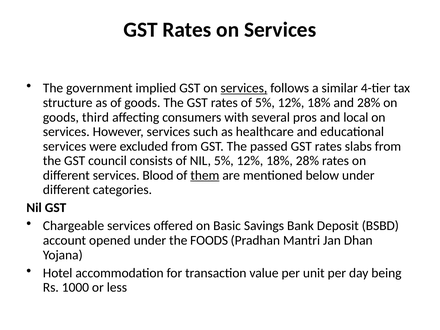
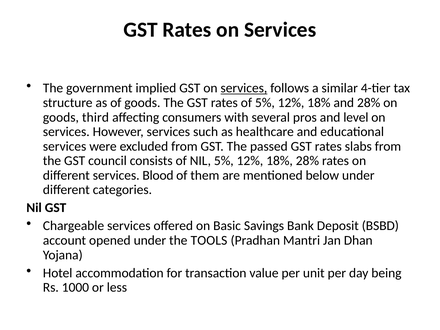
local: local -> level
them underline: present -> none
FOODS: FOODS -> TOOLS
